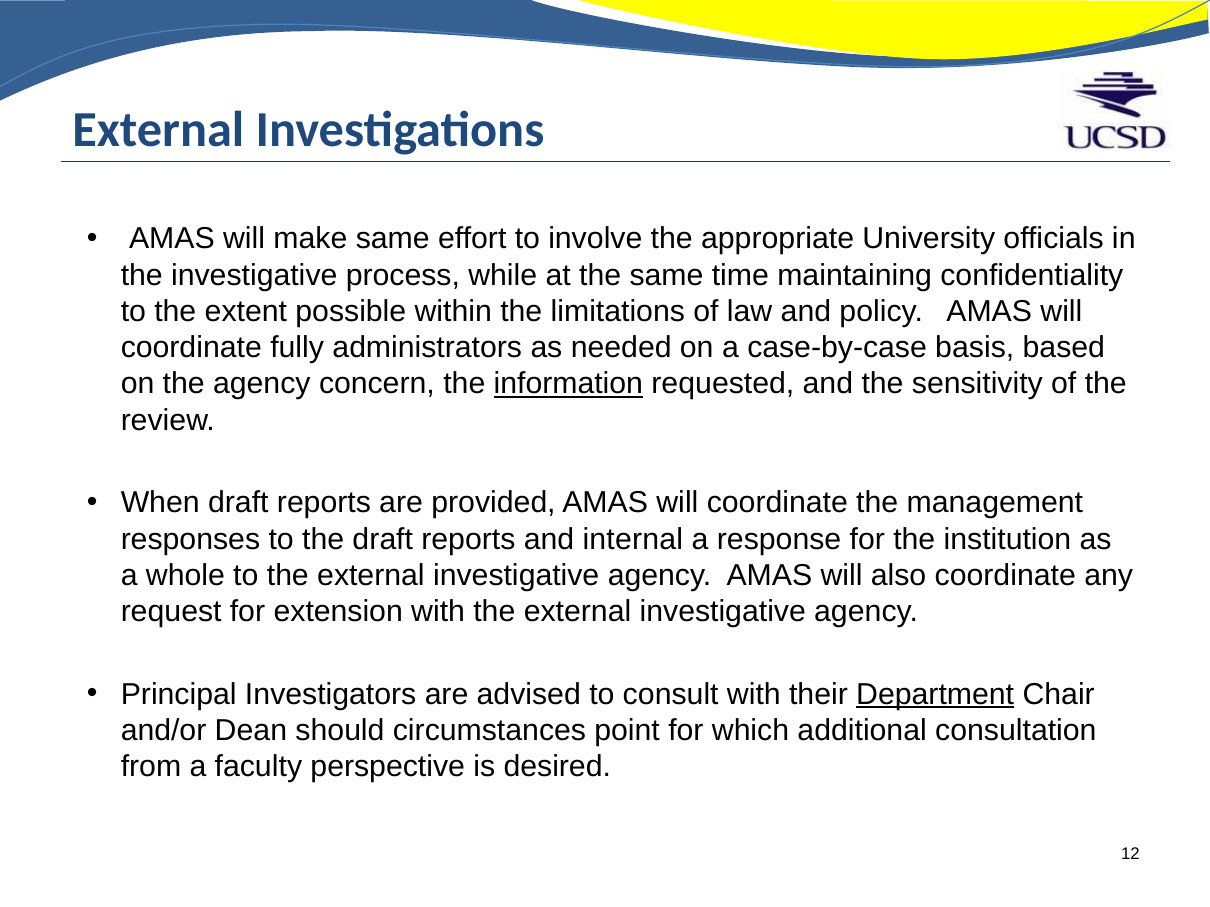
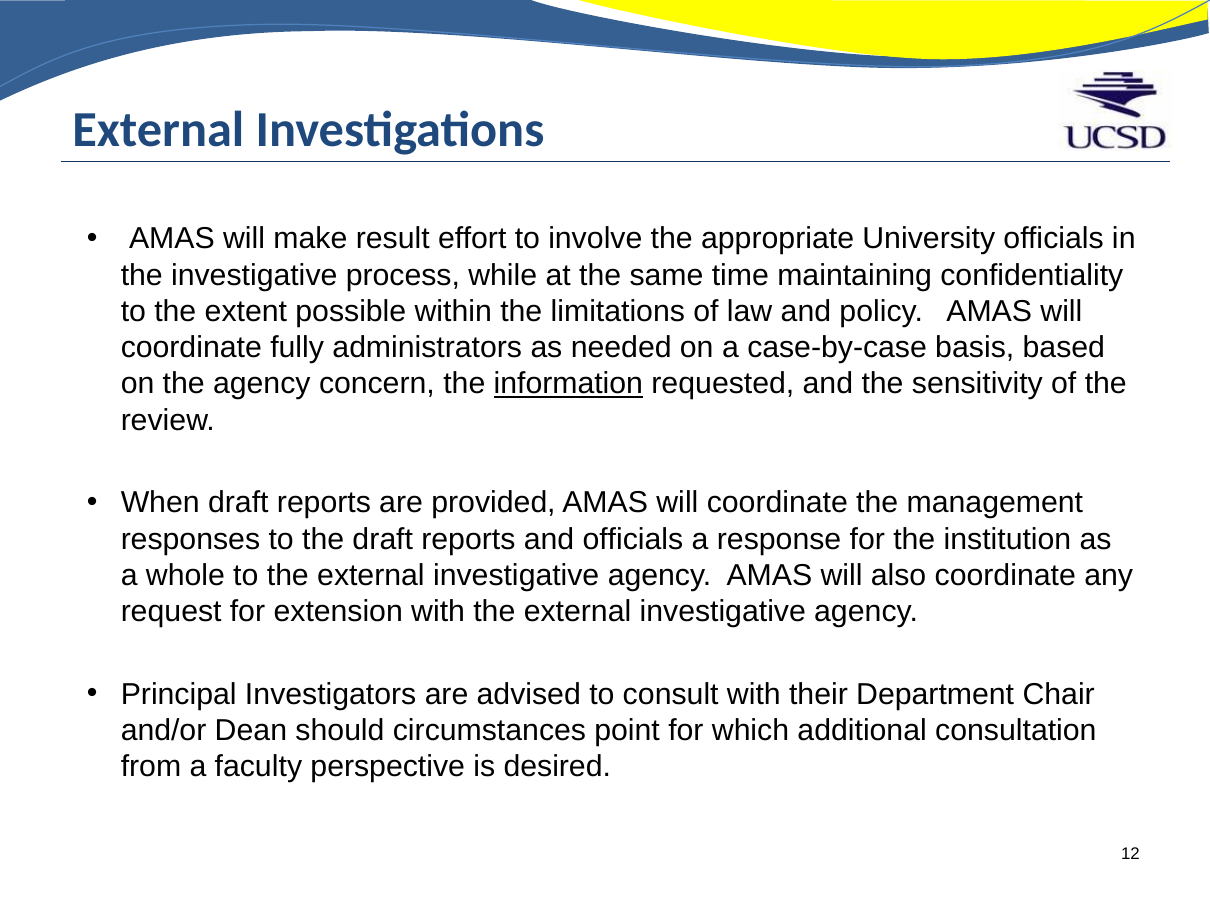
make same: same -> result
and internal: internal -> officials
Department underline: present -> none
